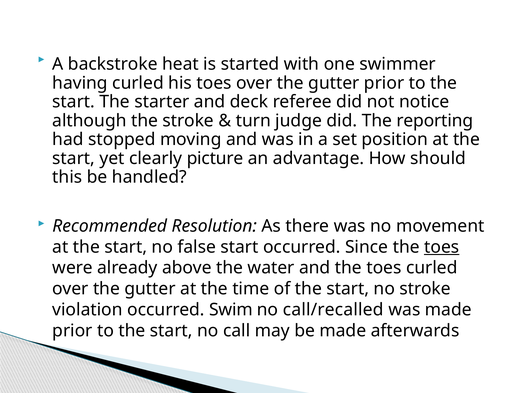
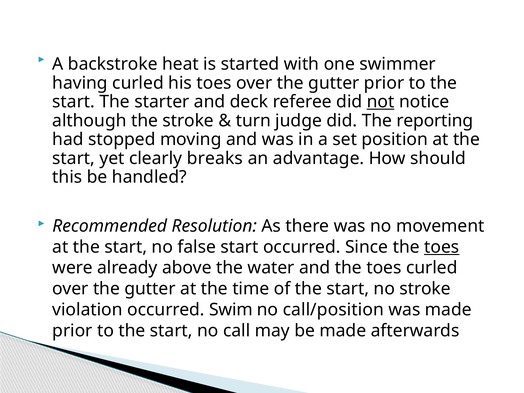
not underline: none -> present
picture: picture -> breaks
call/recalled: call/recalled -> call/position
